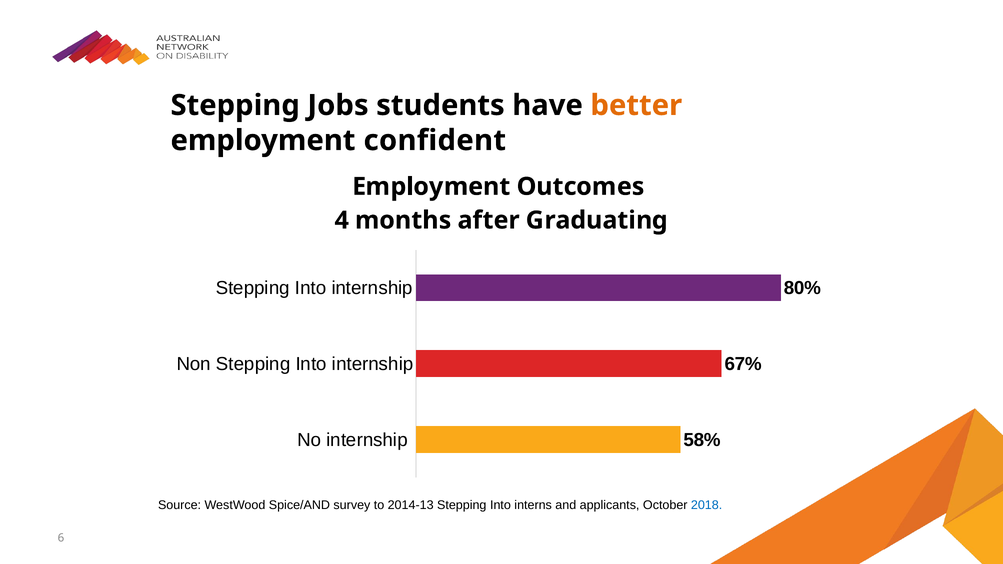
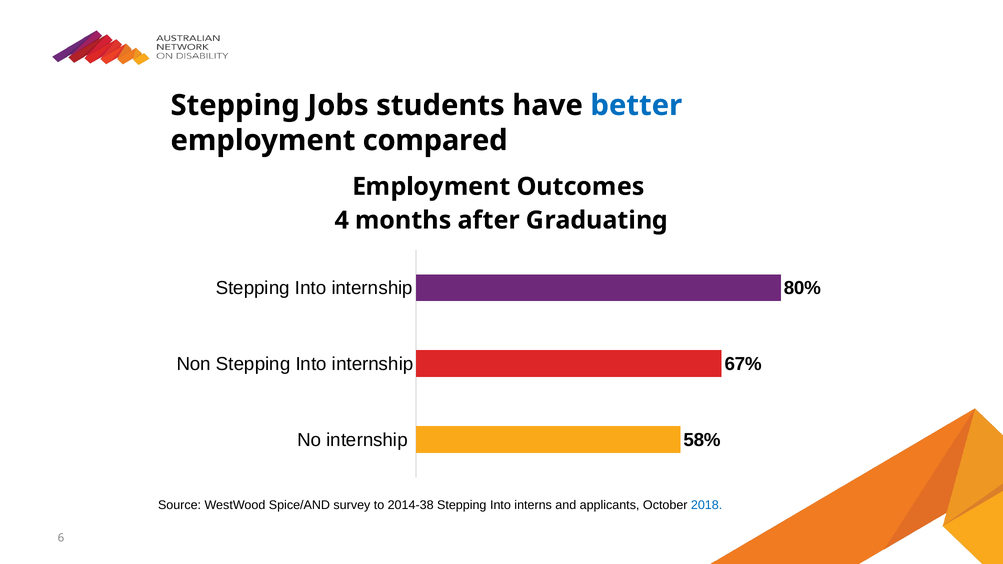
better colour: orange -> blue
confident: confident -> compared
2014-13: 2014-13 -> 2014-38
